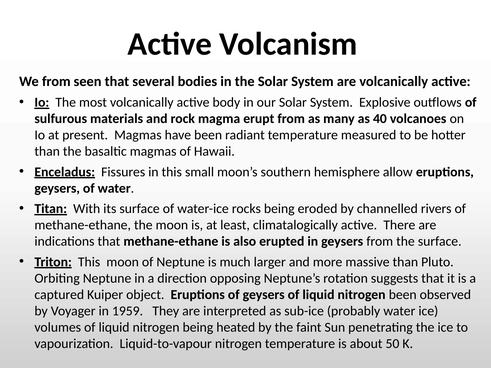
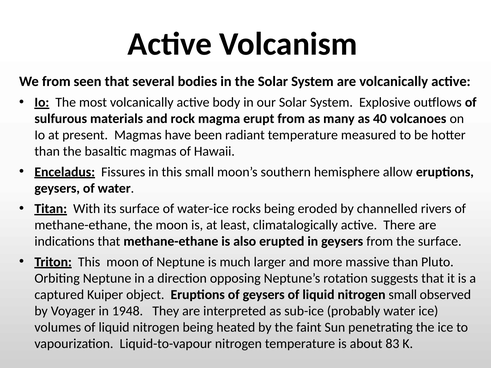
nitrogen been: been -> small
1959: 1959 -> 1948
50: 50 -> 83
